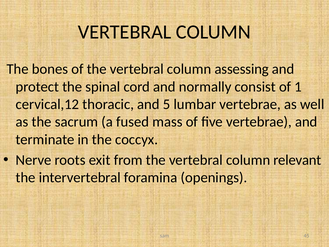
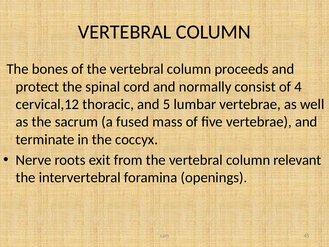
assessing: assessing -> proceeds
1: 1 -> 4
